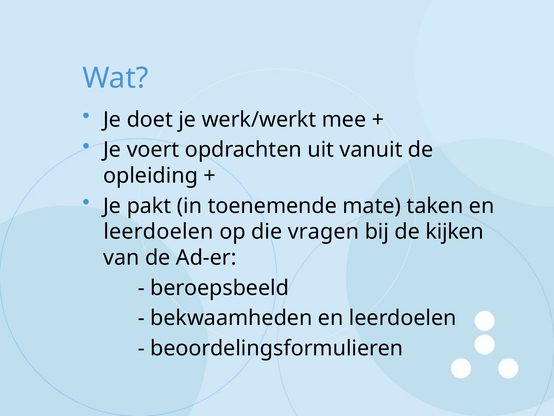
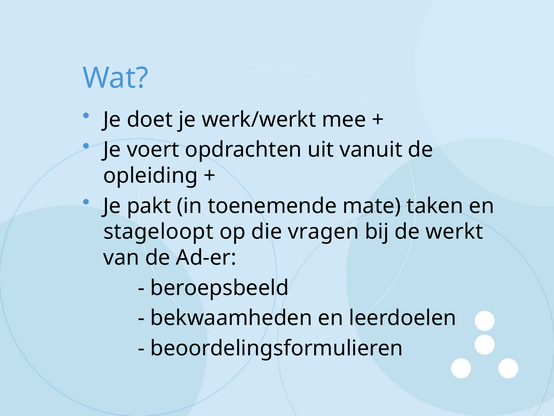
leerdoelen at (158, 232): leerdoelen -> stageloopt
kijken: kijken -> werkt
